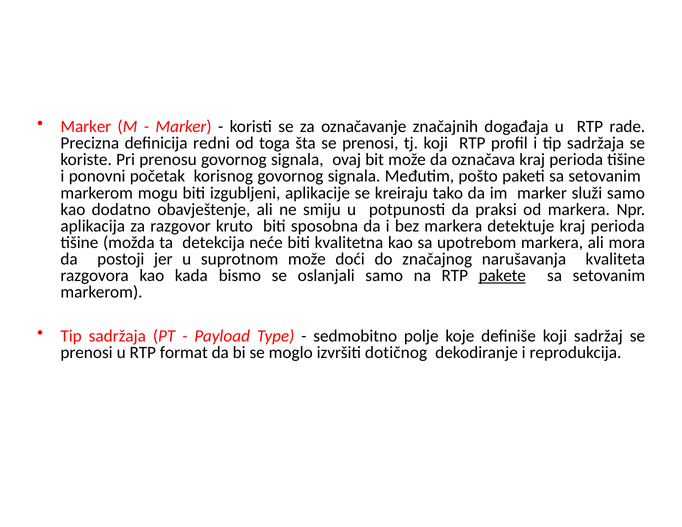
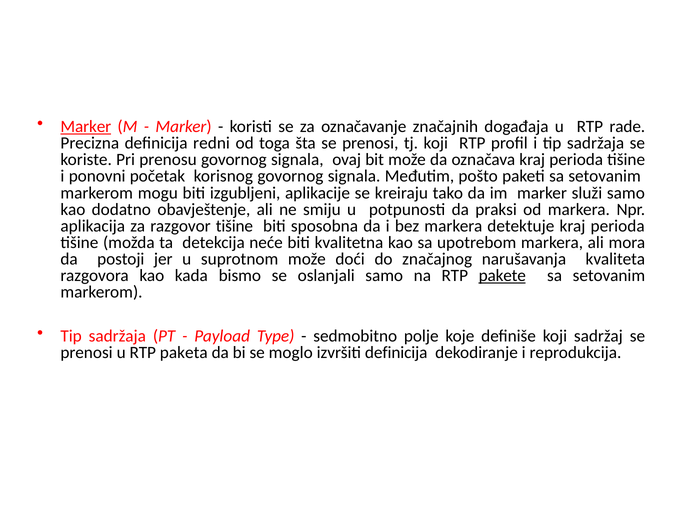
Marker at (86, 127) underline: none -> present
razgovor kruto: kruto -> tišine
format: format -> paketa
izvršiti dotičnog: dotičnog -> definicija
